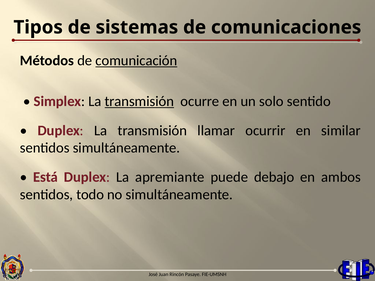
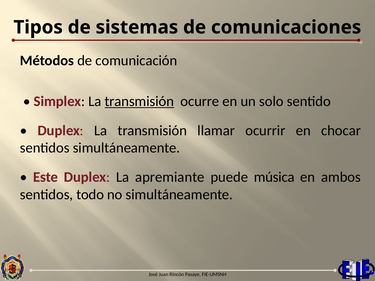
comunicación underline: present -> none
similar: similar -> chocar
Está: Está -> Este
debajo: debajo -> música
